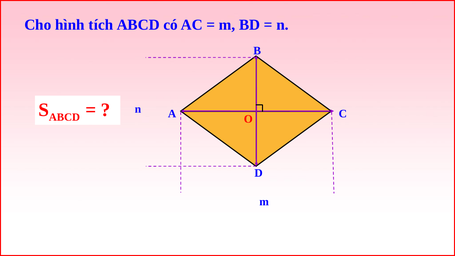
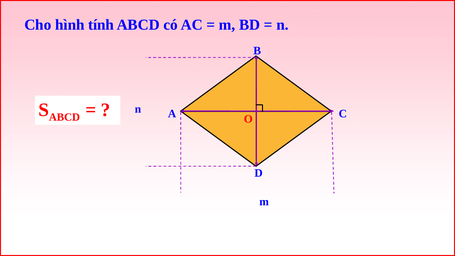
tích: tích -> tính
